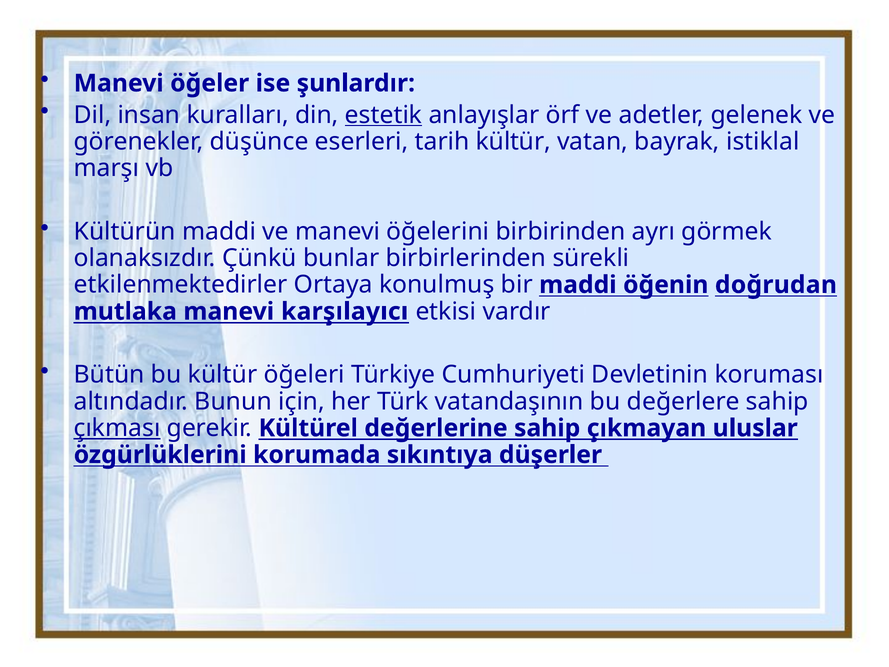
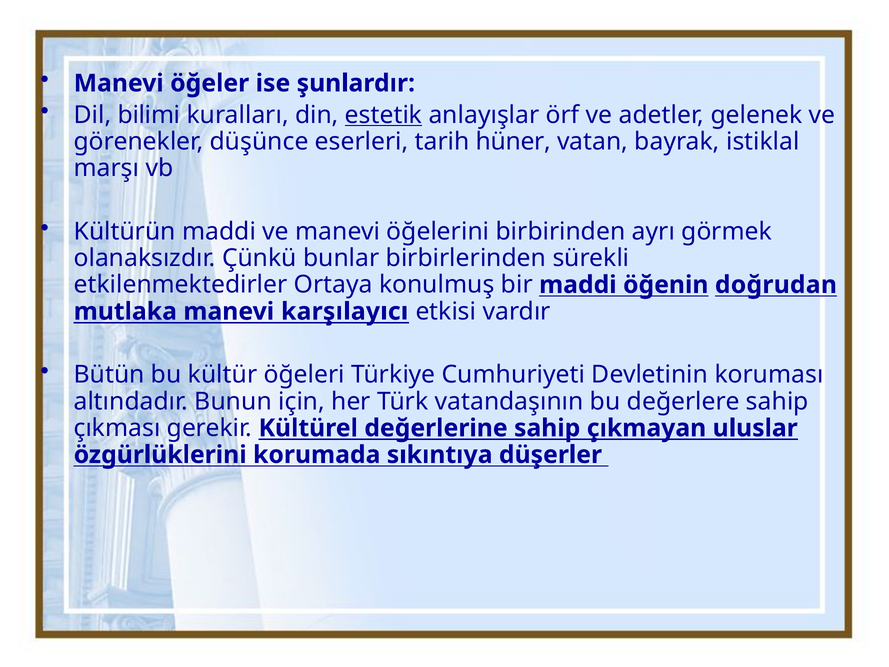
insan: insan -> bilimi
tarih kültür: kültür -> hüner
çıkması underline: present -> none
